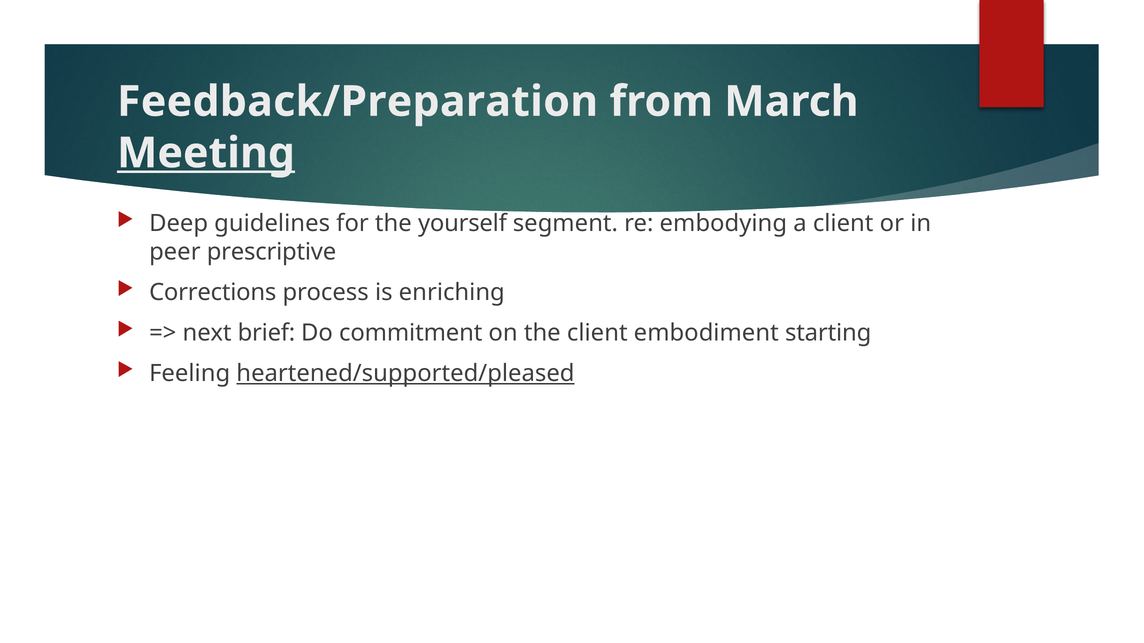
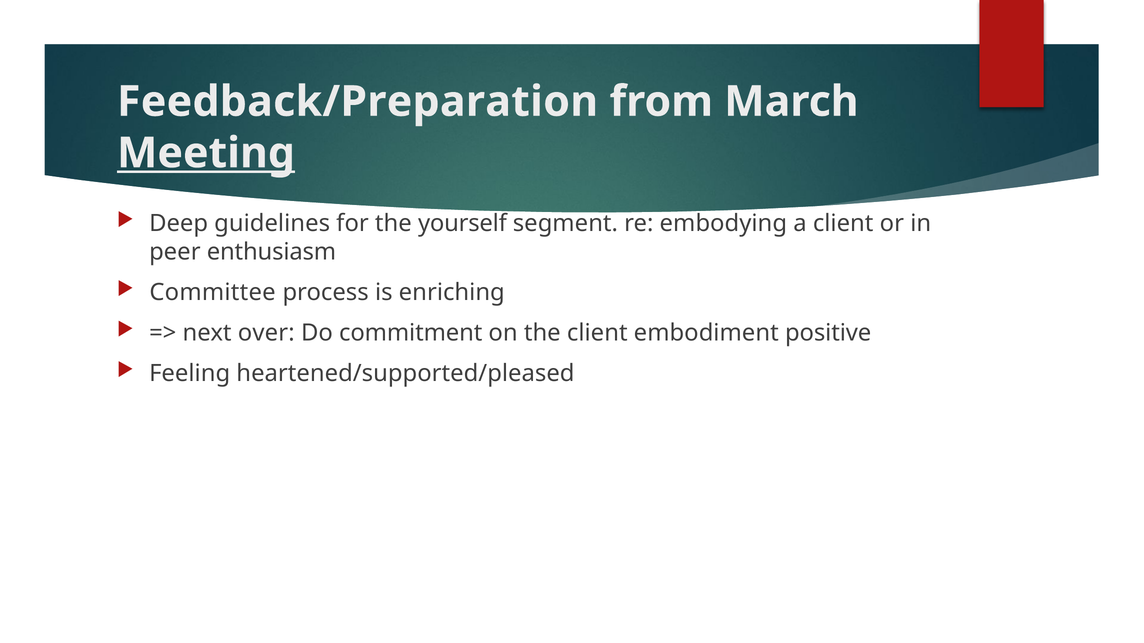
prescriptive: prescriptive -> enthusiasm
Corrections: Corrections -> Committee
brief: brief -> over
starting: starting -> positive
heartened/supported/pleased underline: present -> none
